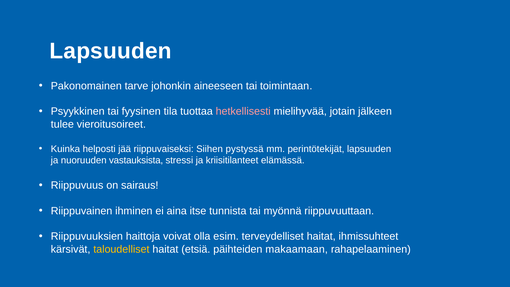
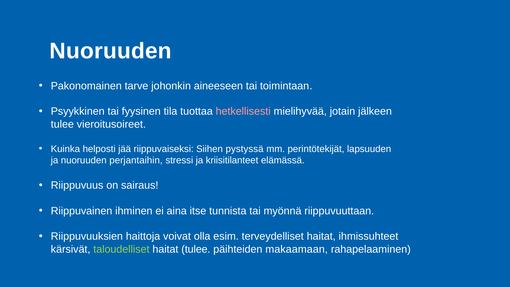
Lapsuuden at (111, 51): Lapsuuden -> Nuoruuden
vastauksista: vastauksista -> perjantaihin
taloudelliset colour: yellow -> light green
haitat etsiä: etsiä -> tulee
